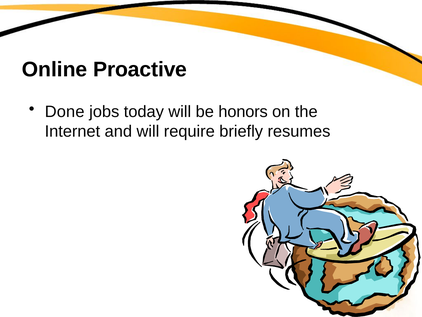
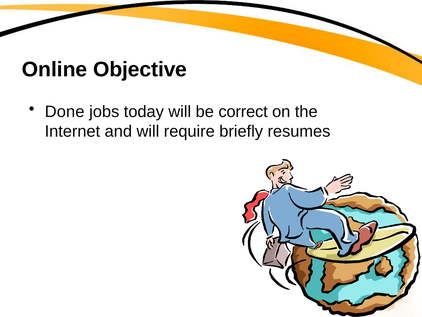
Proactive: Proactive -> Objective
honors: honors -> correct
